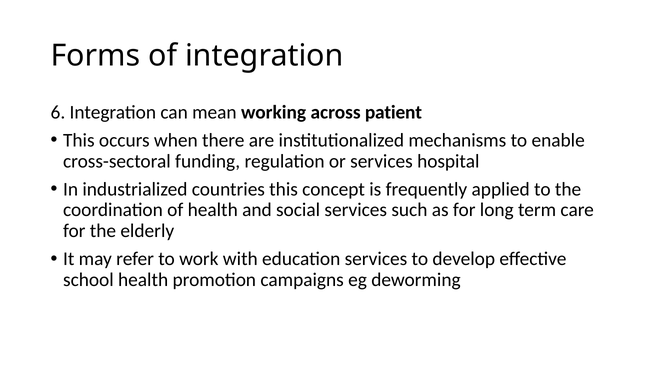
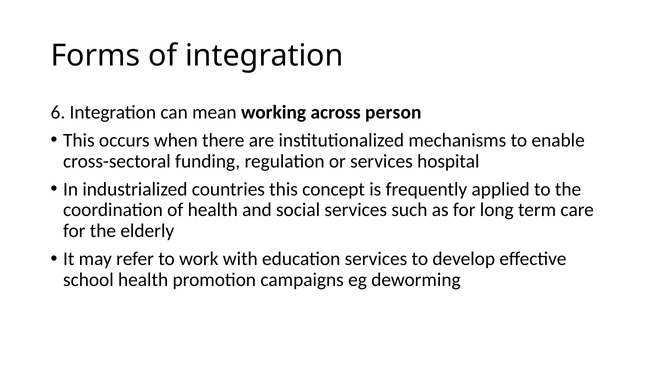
patient: patient -> person
